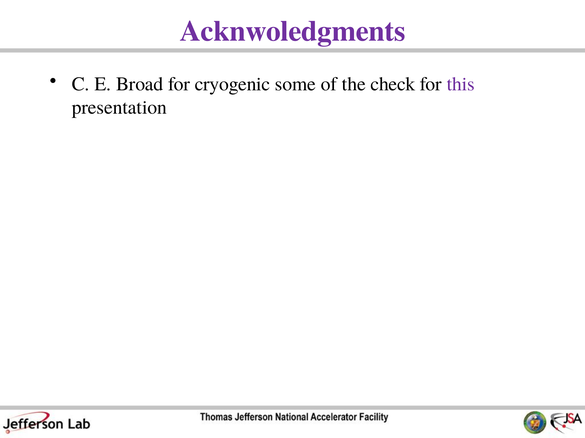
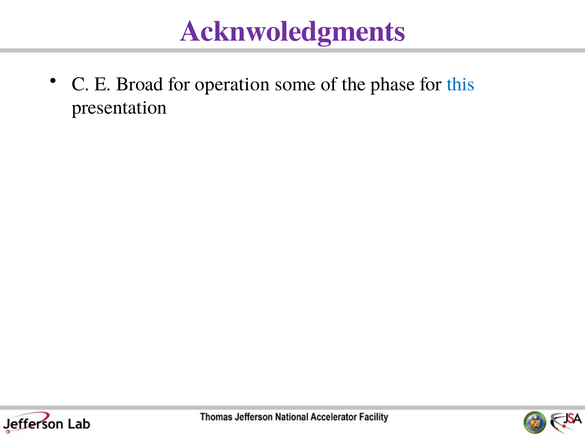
cryogenic: cryogenic -> operation
check: check -> phase
this colour: purple -> blue
